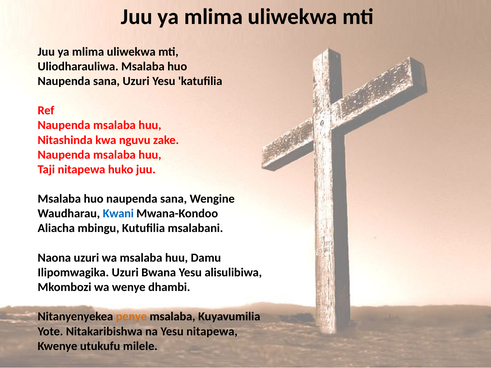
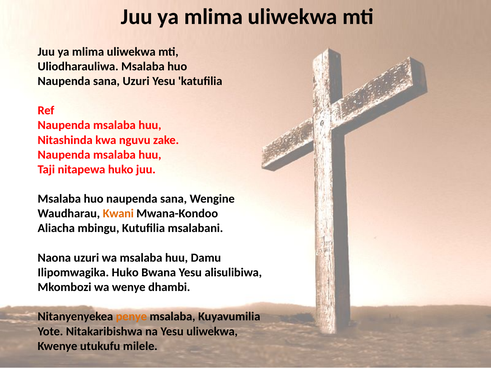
Kwani colour: blue -> orange
Ilipomwagika Uzuri: Uzuri -> Huko
Yesu nitapewa: nitapewa -> uliwekwa
